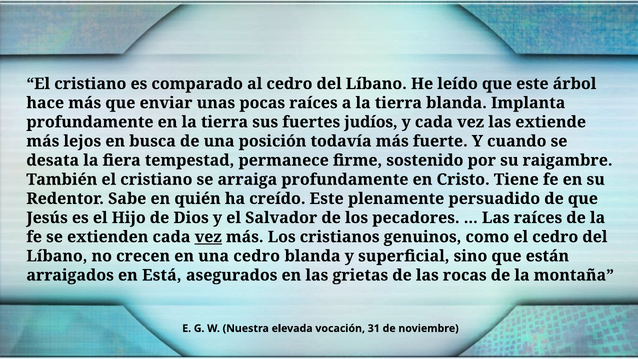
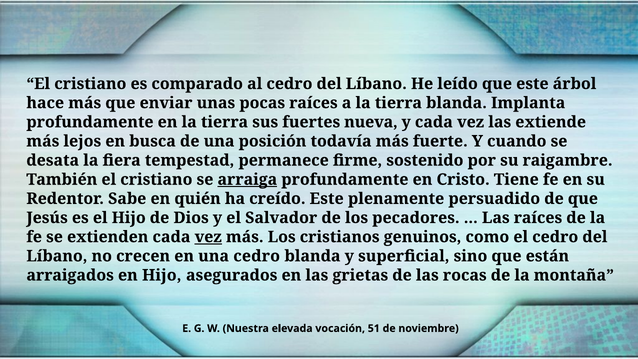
judíos: judíos -> nueva
arraiga underline: none -> present
en Está: Está -> Hijo
31: 31 -> 51
